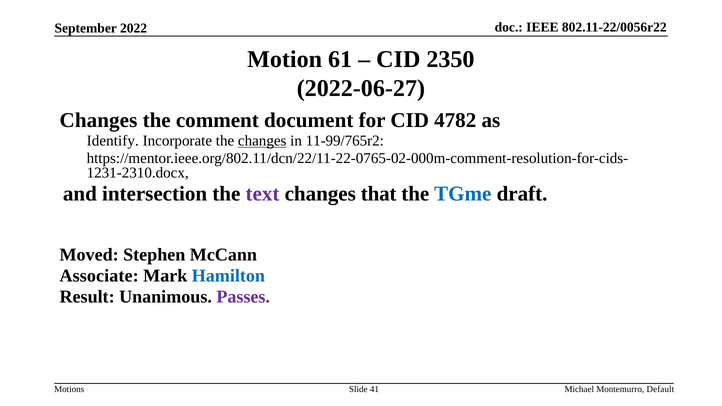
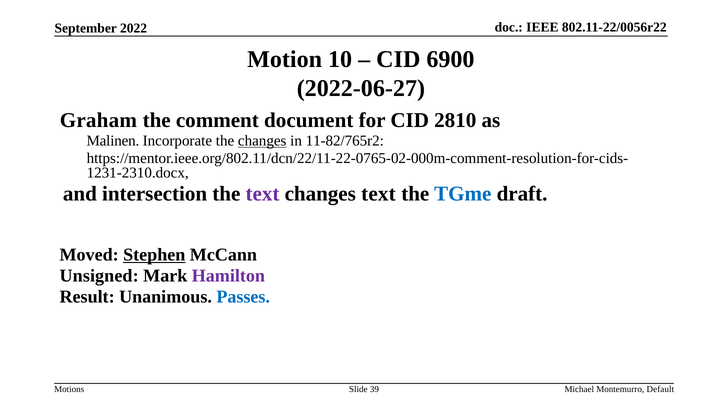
61: 61 -> 10
2350: 2350 -> 6900
Changes at (98, 120): Changes -> Graham
4782: 4782 -> 2810
Identify: Identify -> Malinen
11-99/765r2: 11-99/765r2 -> 11-82/765r2
changes that: that -> text
Stephen underline: none -> present
Associate: Associate -> Unsigned
Hamilton colour: blue -> purple
Passes colour: purple -> blue
41: 41 -> 39
